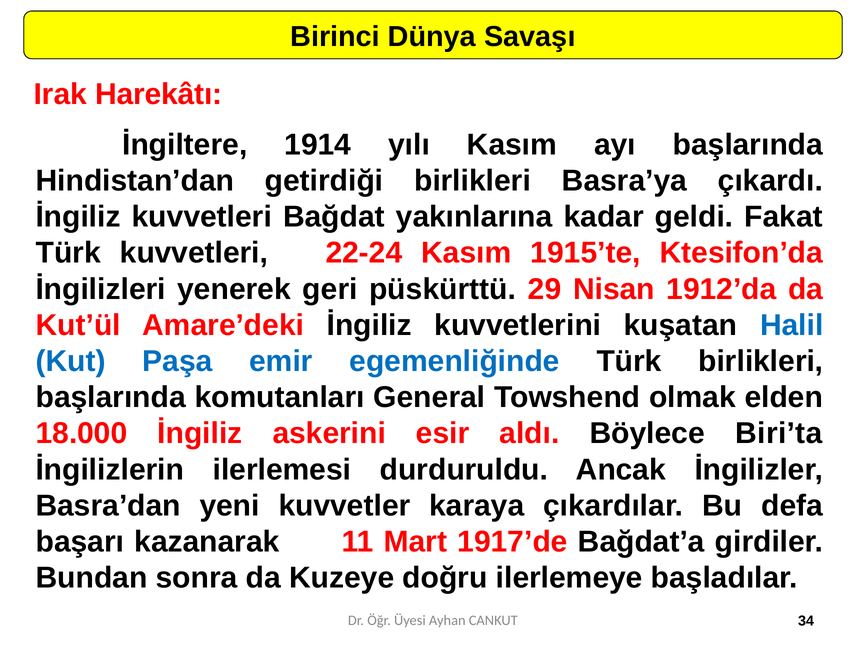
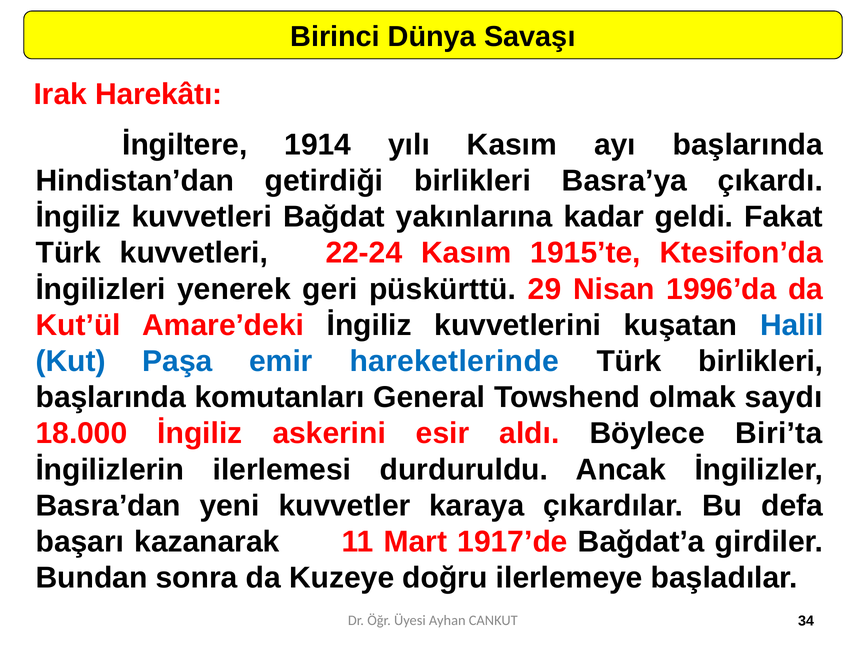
1912’da: 1912’da -> 1996’da
egemenliğinde: egemenliğinde -> hareketlerinde
elden: elden -> saydı
